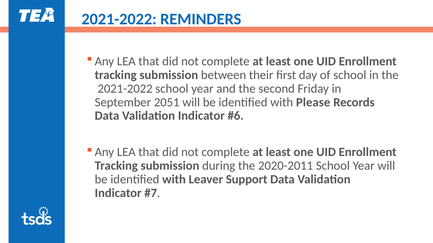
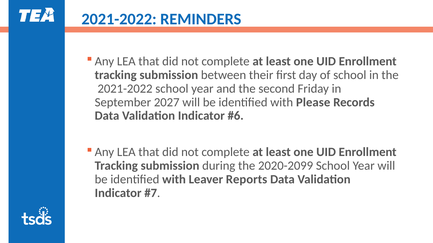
2051: 2051 -> 2027
2020-2011: 2020-2011 -> 2020-2099
Support: Support -> Reports
